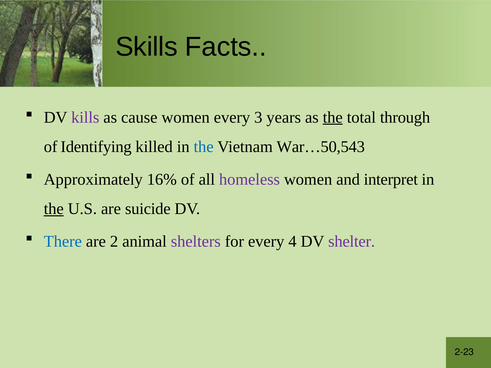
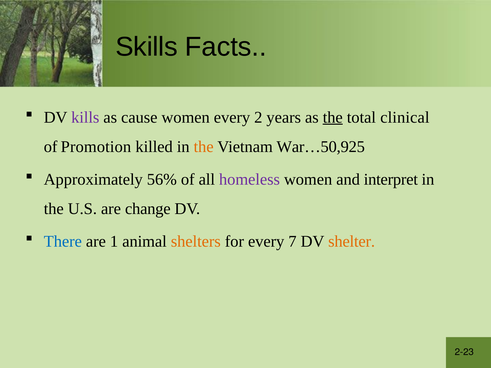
3: 3 -> 2
through: through -> clinical
Identifying: Identifying -> Promotion
the at (204, 147) colour: blue -> orange
War…50,543: War…50,543 -> War…50,925
16%: 16% -> 56%
the at (54, 209) underline: present -> none
suicide: suicide -> change
2: 2 -> 1
shelters colour: purple -> orange
4: 4 -> 7
shelter colour: purple -> orange
